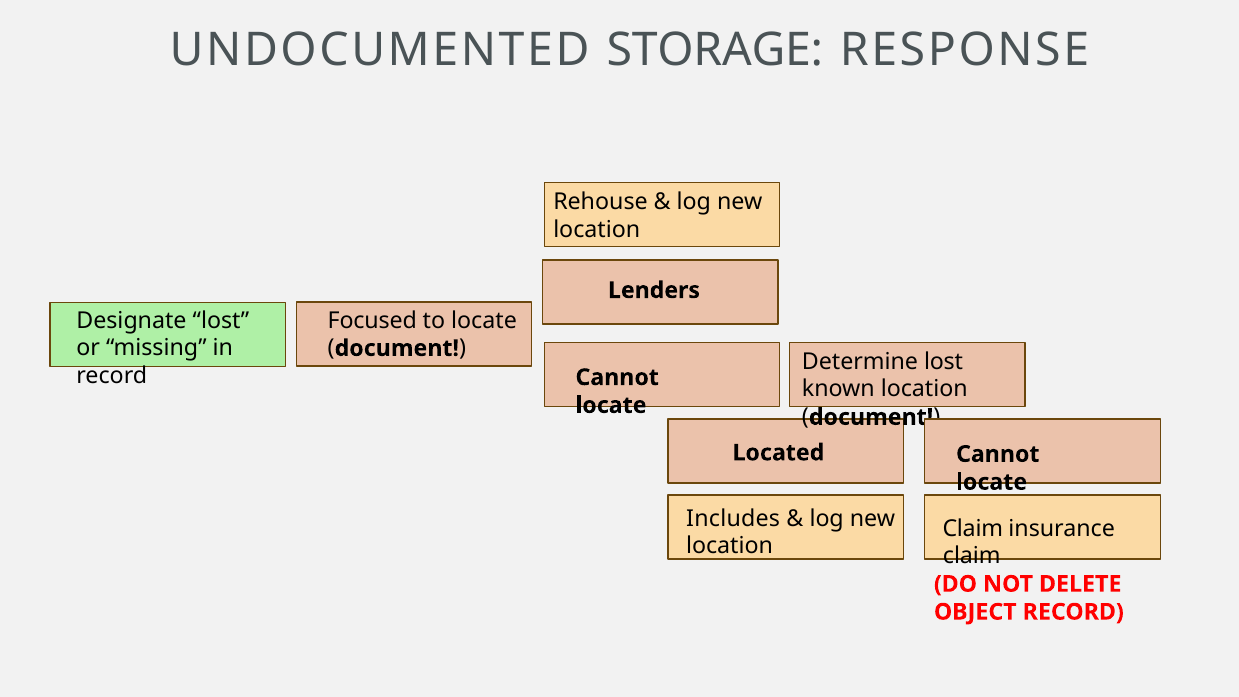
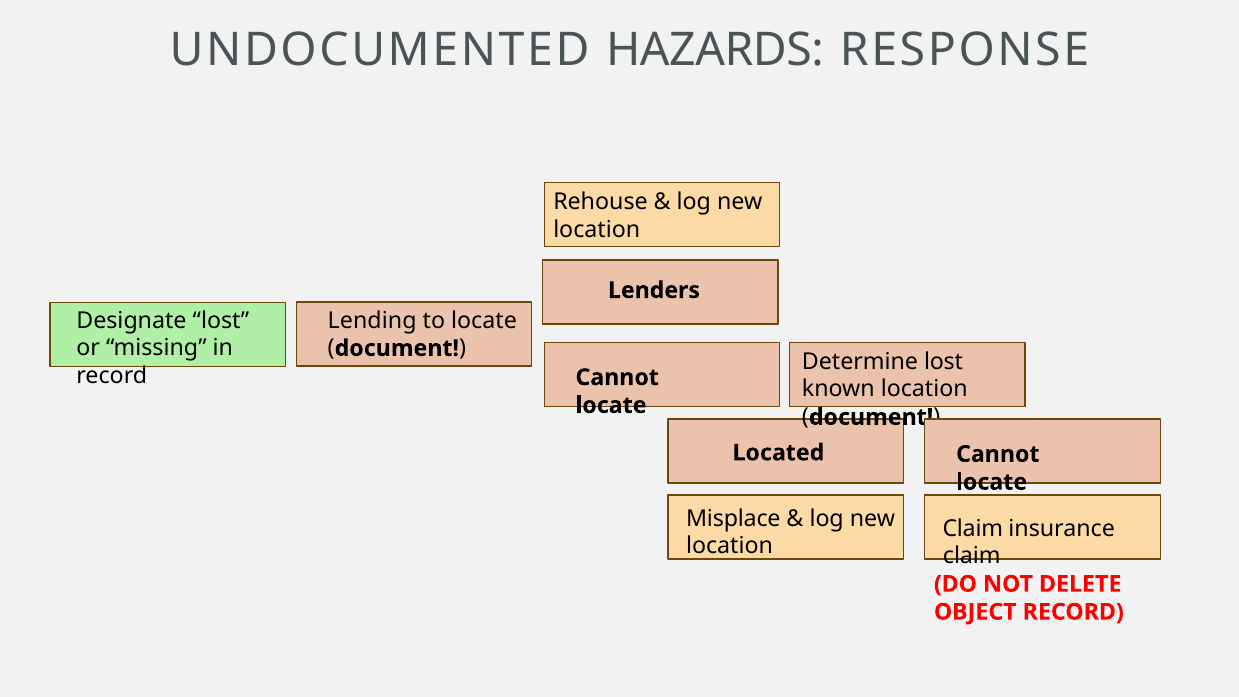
STORAGE: STORAGE -> HAZARDS
Focused: Focused -> Lending
Includes: Includes -> Misplace
